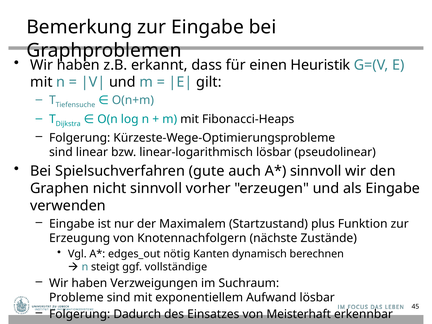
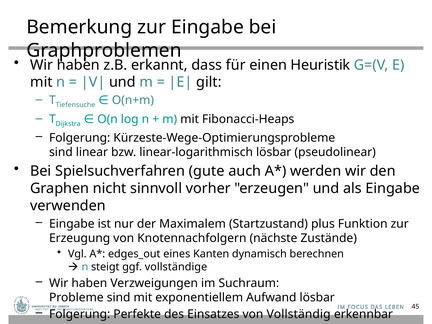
sinnvoll at (316, 171): sinnvoll -> werden
nötig: nötig -> eines
Dadurch: Dadurch -> Perfekte
Meisterhaft: Meisterhaft -> Vollständig
